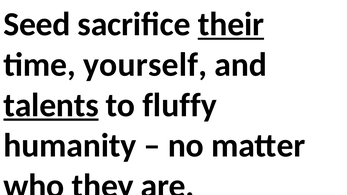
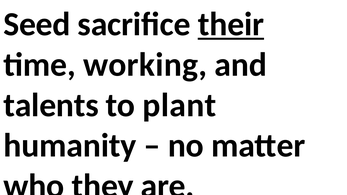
yourself: yourself -> working
talents underline: present -> none
fluffy: fluffy -> plant
